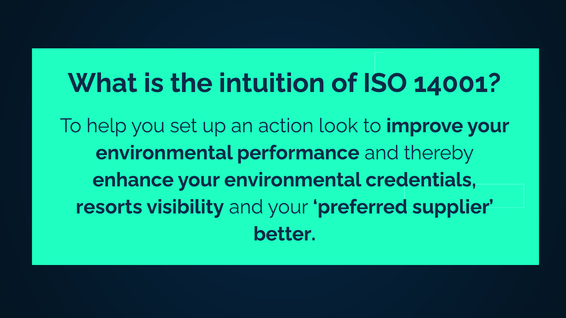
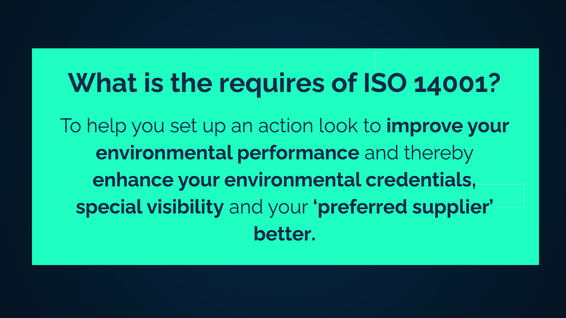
intuition: intuition -> requires
resorts: resorts -> special
